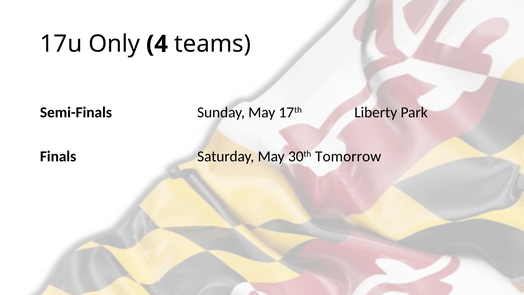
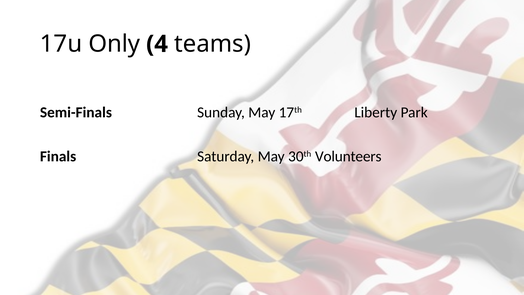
Tomorrow: Tomorrow -> Volunteers
